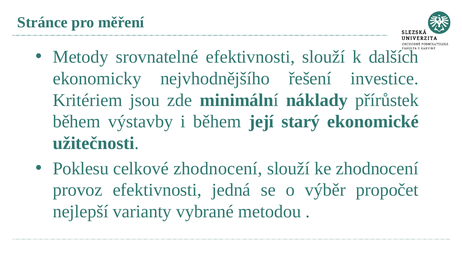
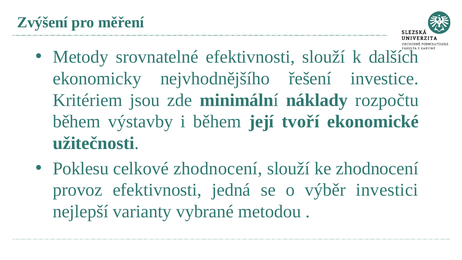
Stránce: Stránce -> Zvýšení
přírůstek: přírůstek -> rozpočtu
starý: starý -> tvoří
propočet: propočet -> investici
